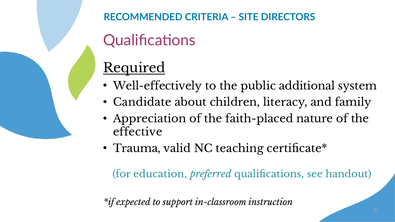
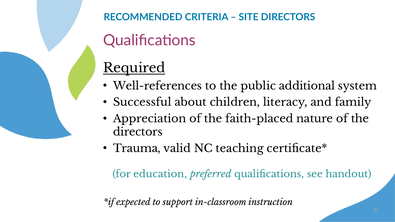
Well-effectively: Well-effectively -> Well-references
Candidate: Candidate -> Successful
effective at (138, 132): effective -> directors
